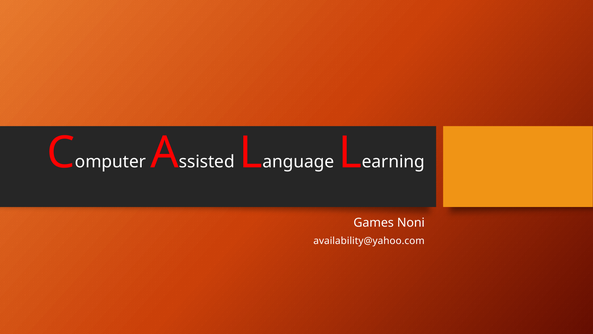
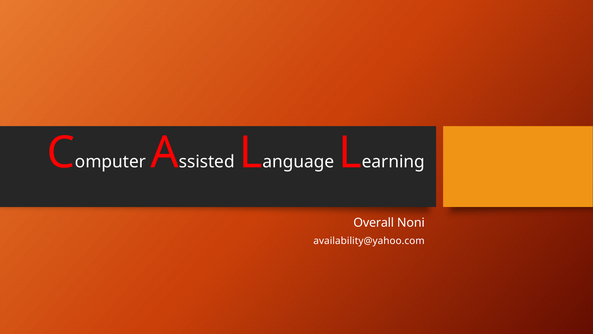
Games: Games -> Overall
